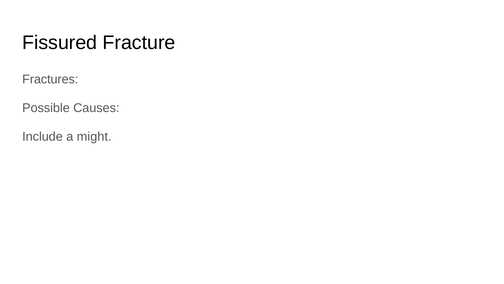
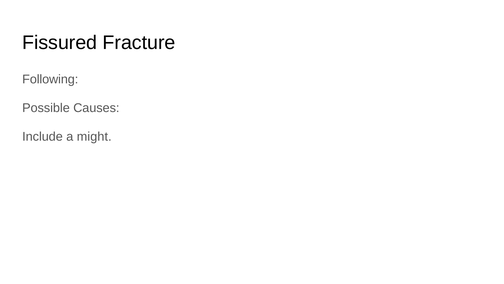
Fractures: Fractures -> Following
